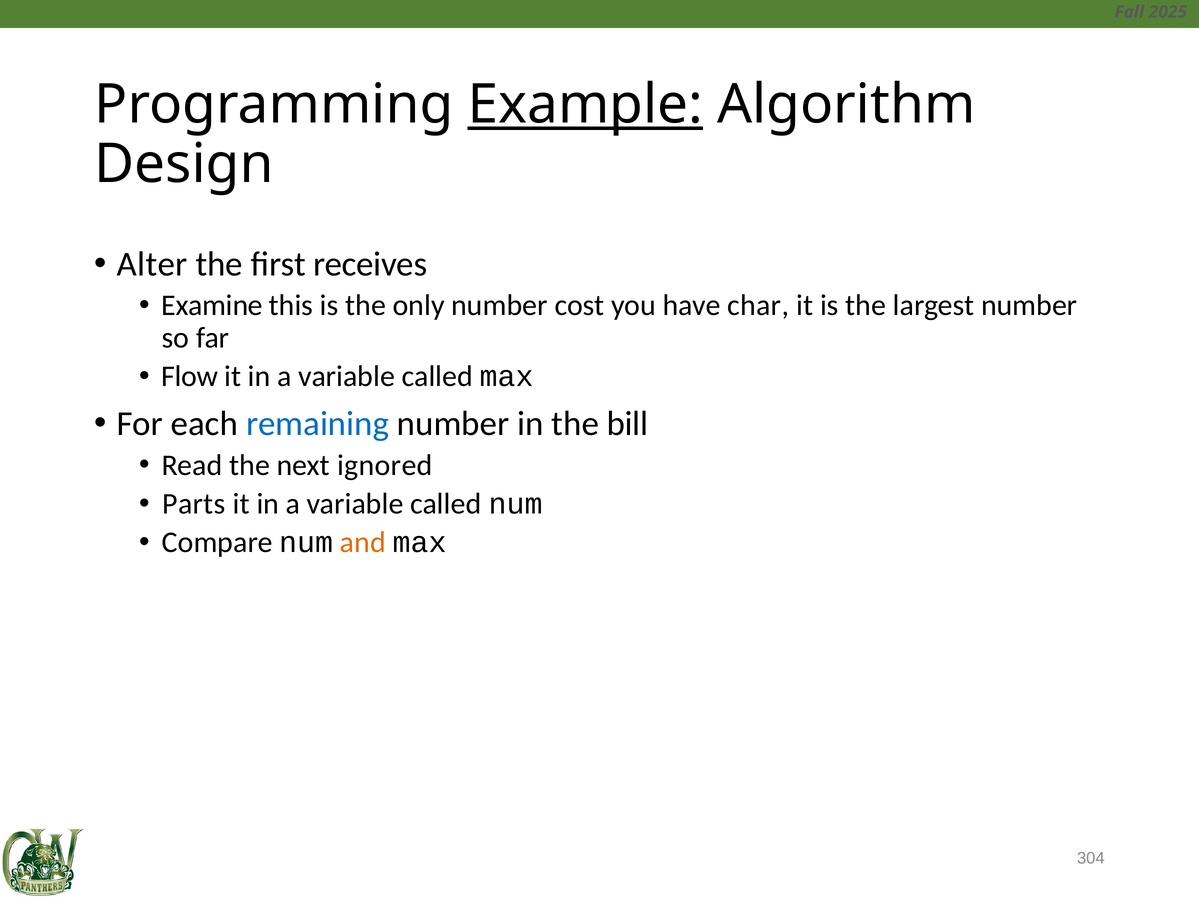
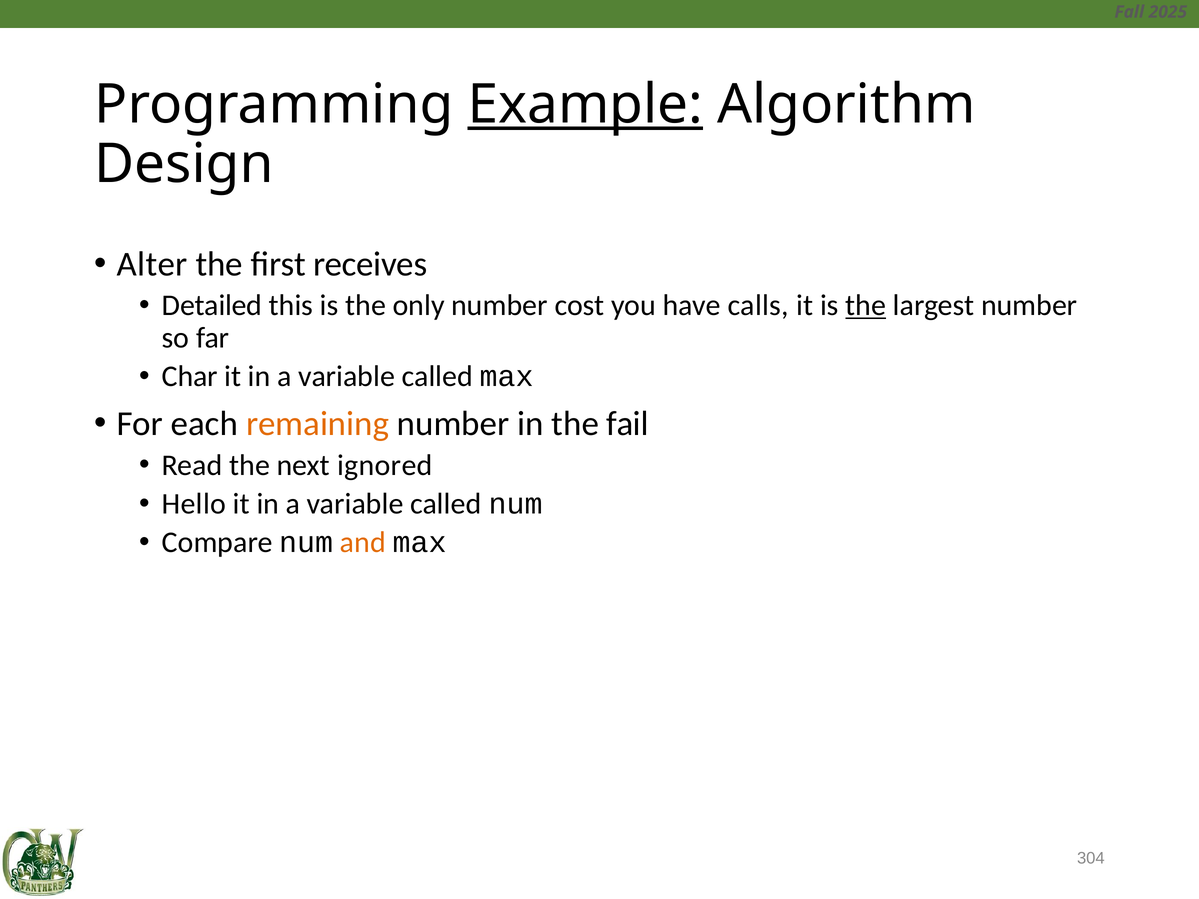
Examine: Examine -> Detailed
char: char -> calls
the at (866, 305) underline: none -> present
Flow: Flow -> Char
remaining colour: blue -> orange
bill: bill -> fail
Parts: Parts -> Hello
